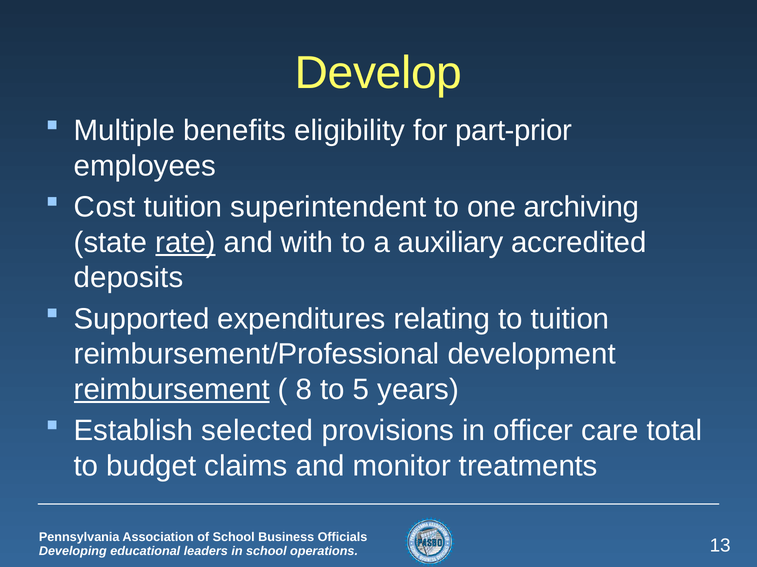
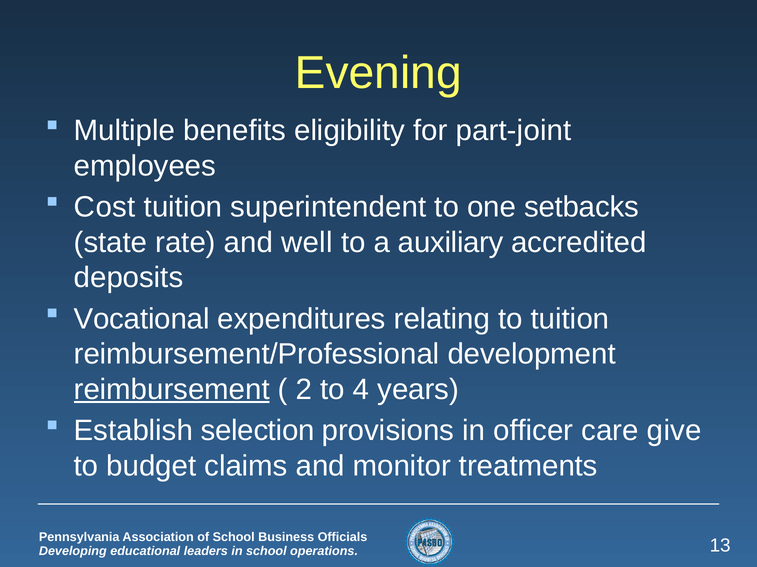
Develop: Develop -> Evening
part-prior: part-prior -> part-joint
archiving: archiving -> setbacks
rate underline: present -> none
with: with -> well
Supported: Supported -> Vocational
8: 8 -> 2
5: 5 -> 4
selected: selected -> selection
total: total -> give
